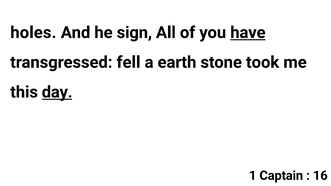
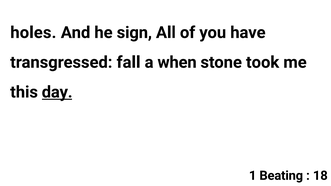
have underline: present -> none
fell: fell -> fall
earth: earth -> when
Captain: Captain -> Beating
16: 16 -> 18
